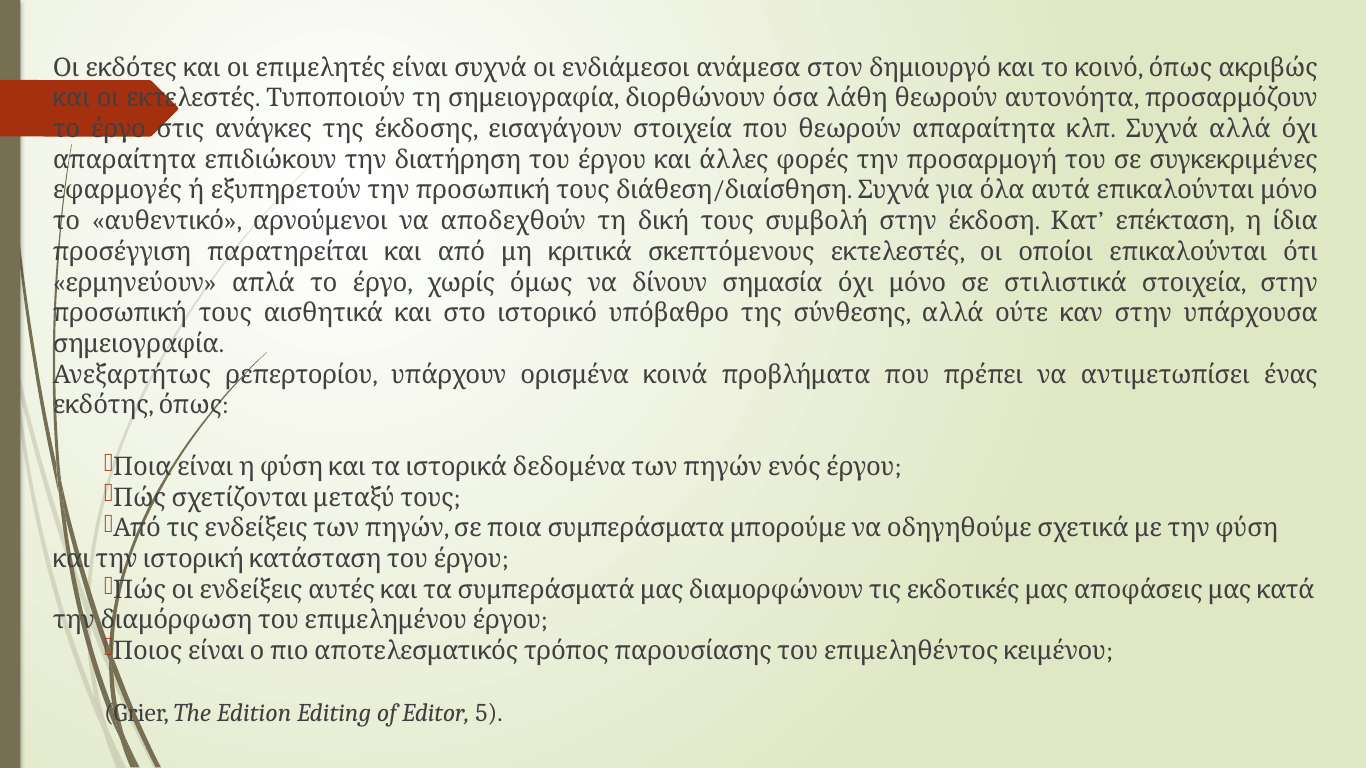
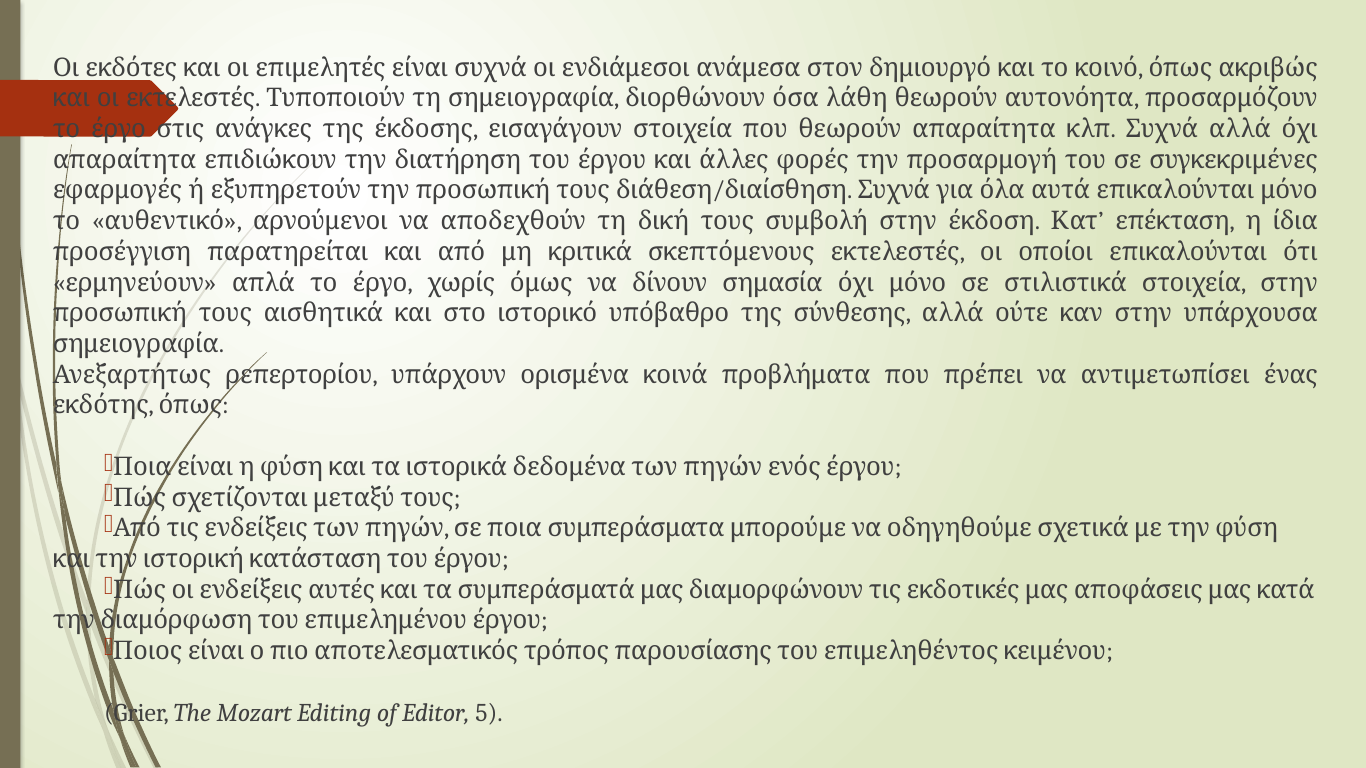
Edition: Edition -> Mozart
